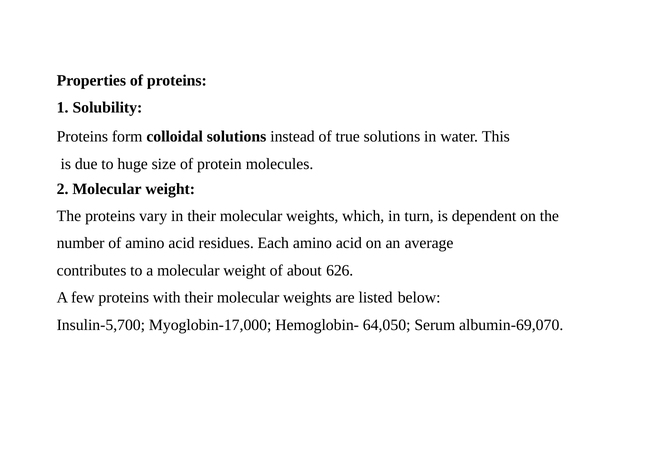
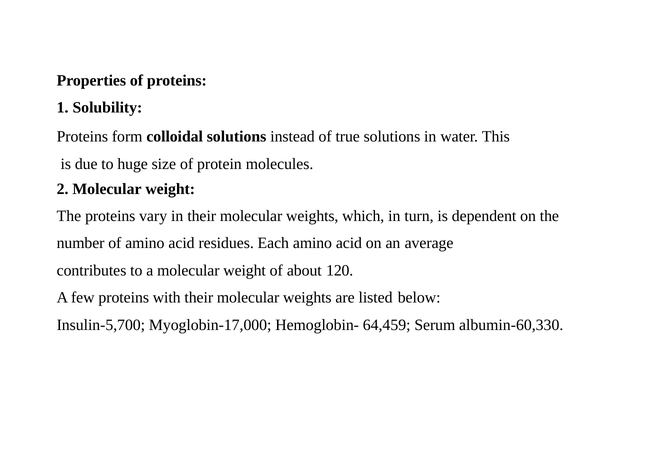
626: 626 -> 120
64,050: 64,050 -> 64,459
albumin-69,070: albumin-69,070 -> albumin-60,330
